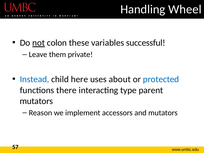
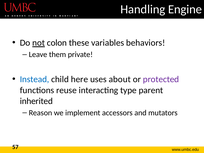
Wheel: Wheel -> Engine
successful: successful -> behaviors
protected colour: blue -> purple
there: there -> reuse
mutators at (36, 101): mutators -> inherited
